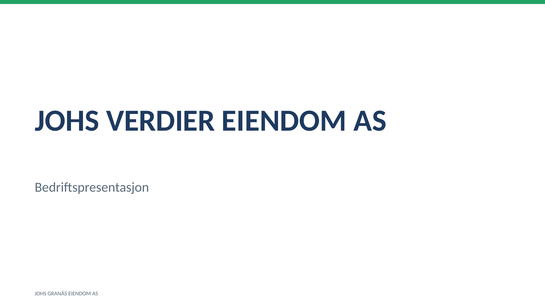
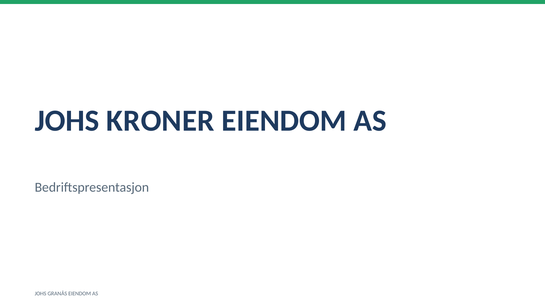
VERDIER: VERDIER -> KRONER
